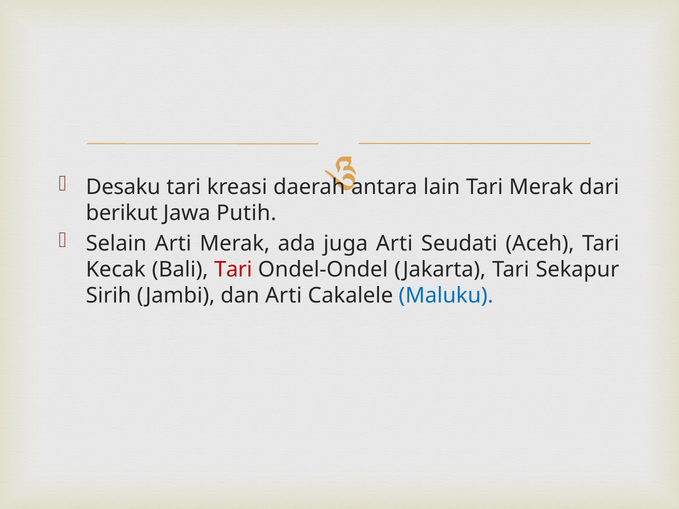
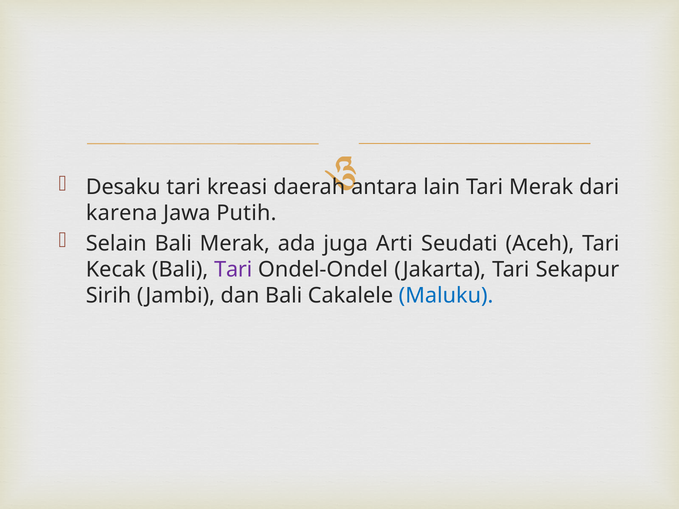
berikut: berikut -> karena
Selain Arti: Arti -> Bali
Tari at (233, 270) colour: red -> purple
dan Arti: Arti -> Bali
